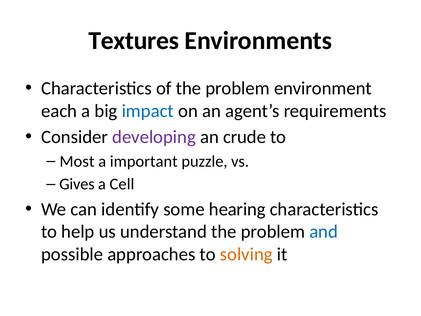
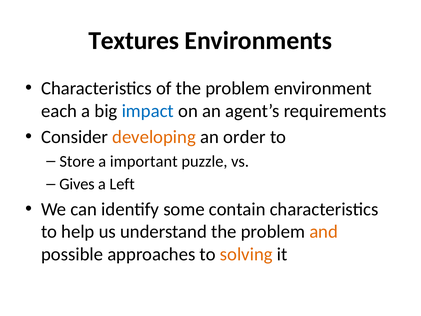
developing colour: purple -> orange
crude: crude -> order
Most: Most -> Store
Cell: Cell -> Left
hearing: hearing -> contain
and colour: blue -> orange
